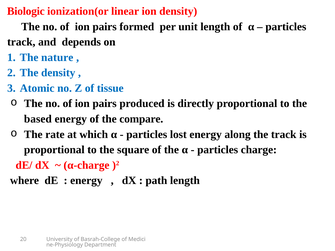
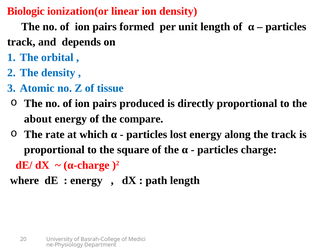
nature: nature -> orbital
based: based -> about
